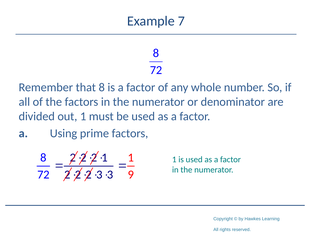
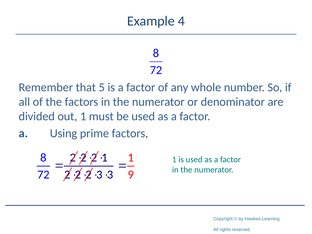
7: 7 -> 4
that 8: 8 -> 5
